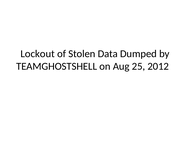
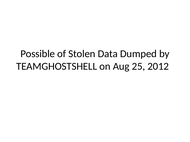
Lockout: Lockout -> Possible
